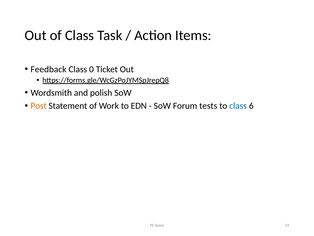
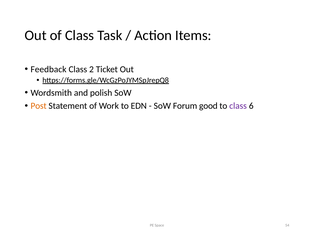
0: 0 -> 2
tests: tests -> good
class at (238, 106) colour: blue -> purple
